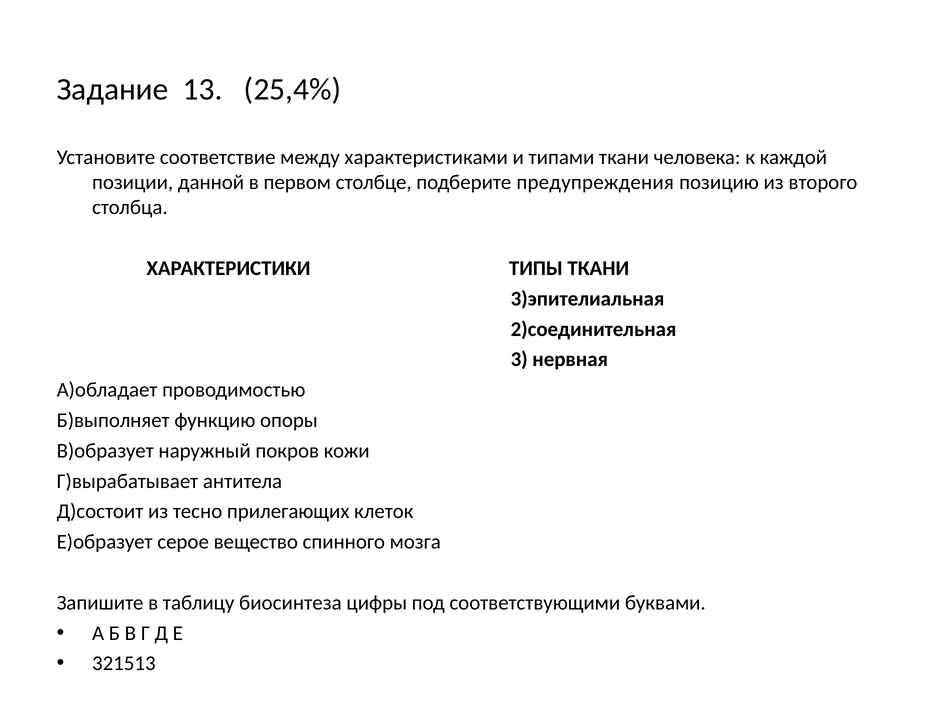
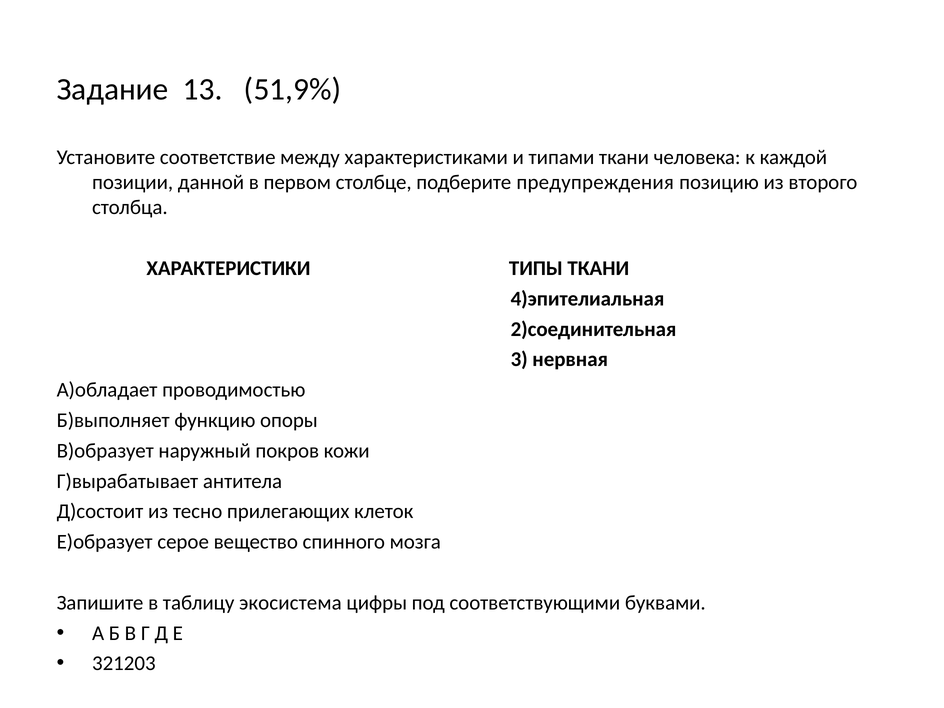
25,4%: 25,4% -> 51,9%
3)эпителиальная: 3)эпителиальная -> 4)эпителиальная
биосинтеза: биосинтеза -> экосистема
321513: 321513 -> 321203
